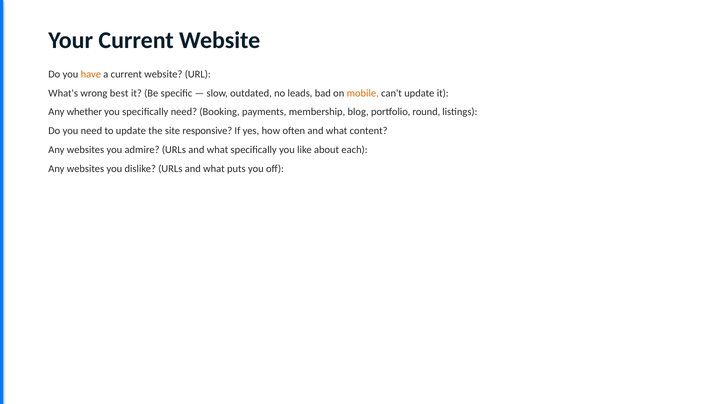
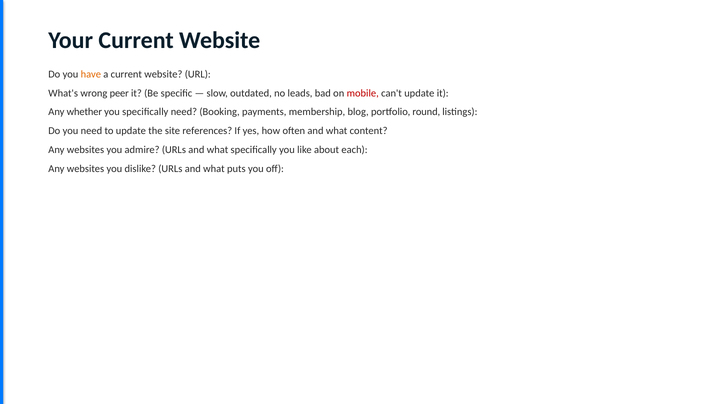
best: best -> peer
mobile colour: orange -> red
responsive: responsive -> references
